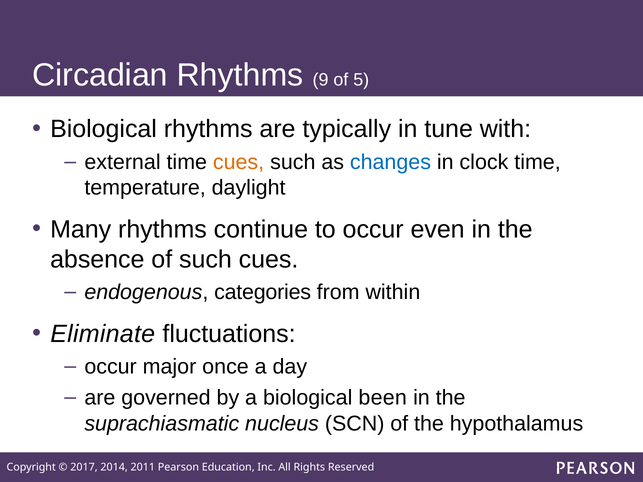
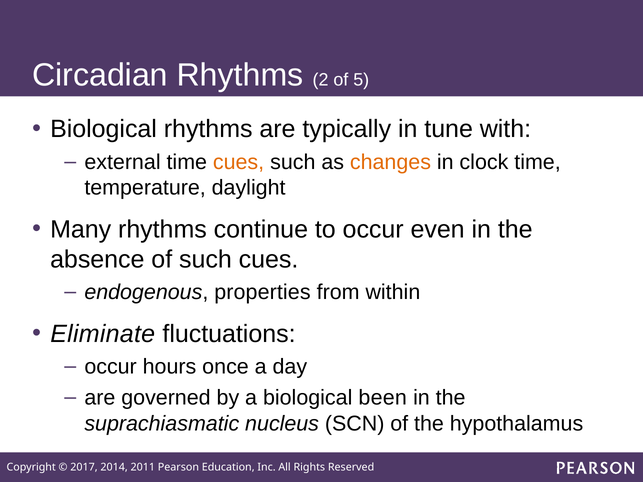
9: 9 -> 2
changes colour: blue -> orange
categories: categories -> properties
major: major -> hours
